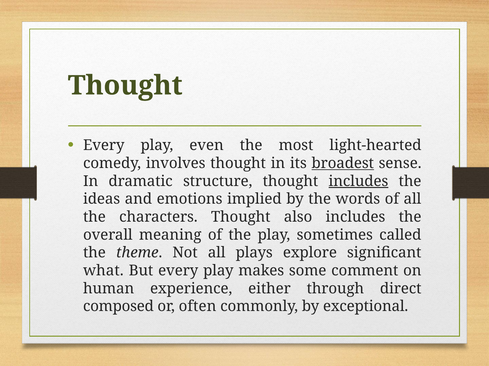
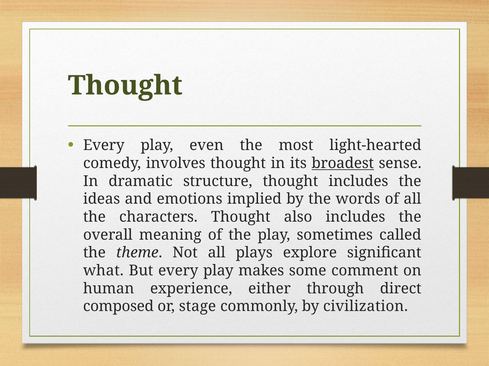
includes at (358, 181) underline: present -> none
often: often -> stage
exceptional: exceptional -> civilization
